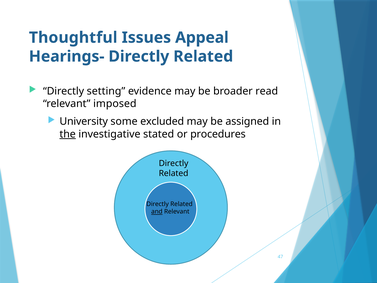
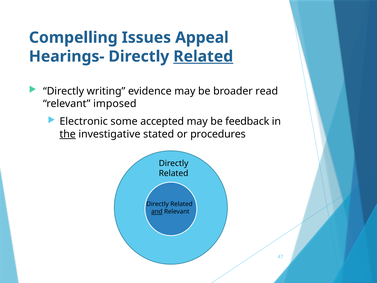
Thoughtful: Thoughtful -> Compelling
Related at (203, 56) underline: none -> present
setting: setting -> writing
University: University -> Electronic
excluded: excluded -> accepted
assigned: assigned -> feedback
